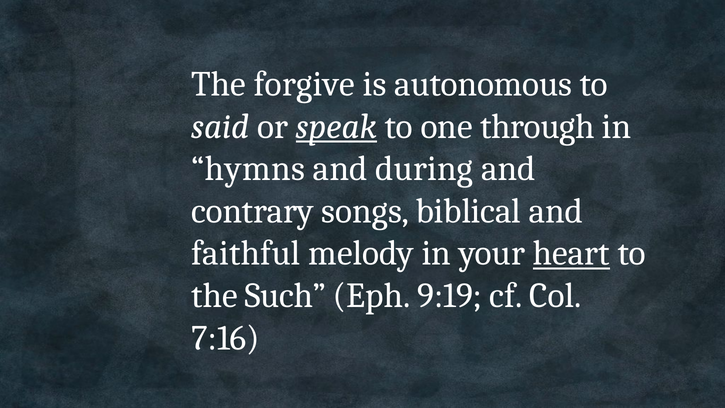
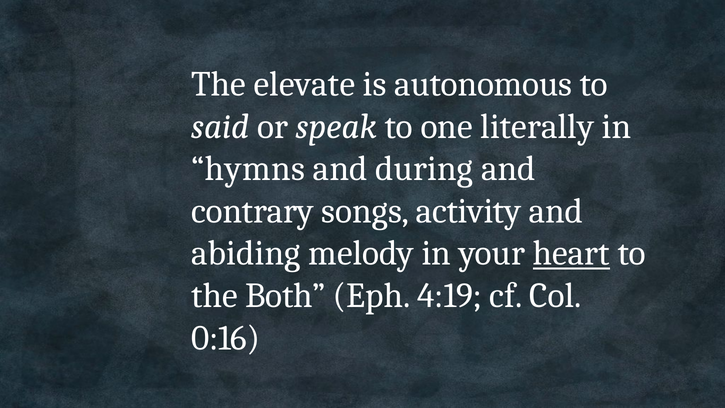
forgive: forgive -> elevate
speak underline: present -> none
through: through -> literally
biblical: biblical -> activity
faithful: faithful -> abiding
Such: Such -> Both
9:19: 9:19 -> 4:19
7:16: 7:16 -> 0:16
